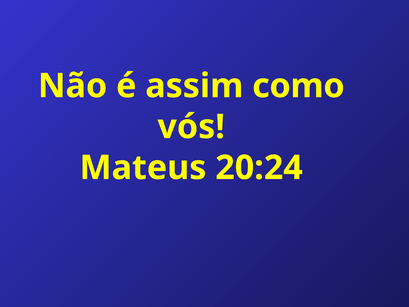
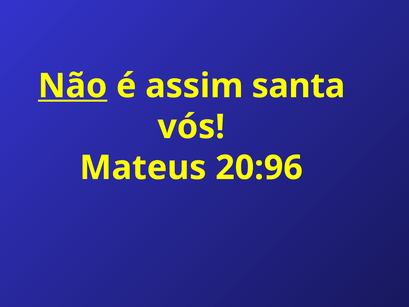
Não underline: none -> present
como: como -> santa
20:24: 20:24 -> 20:96
